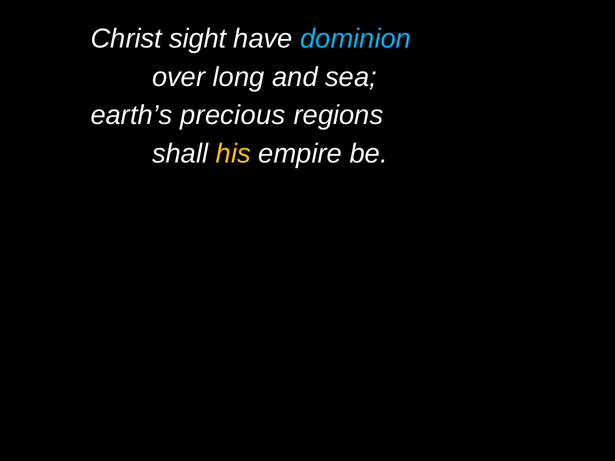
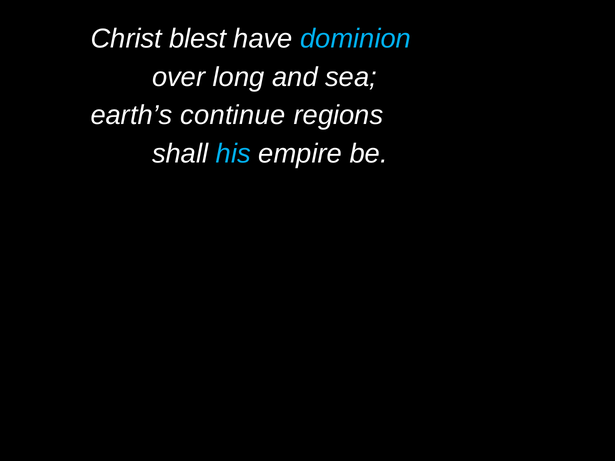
sight: sight -> blest
precious: precious -> continue
his colour: yellow -> light blue
